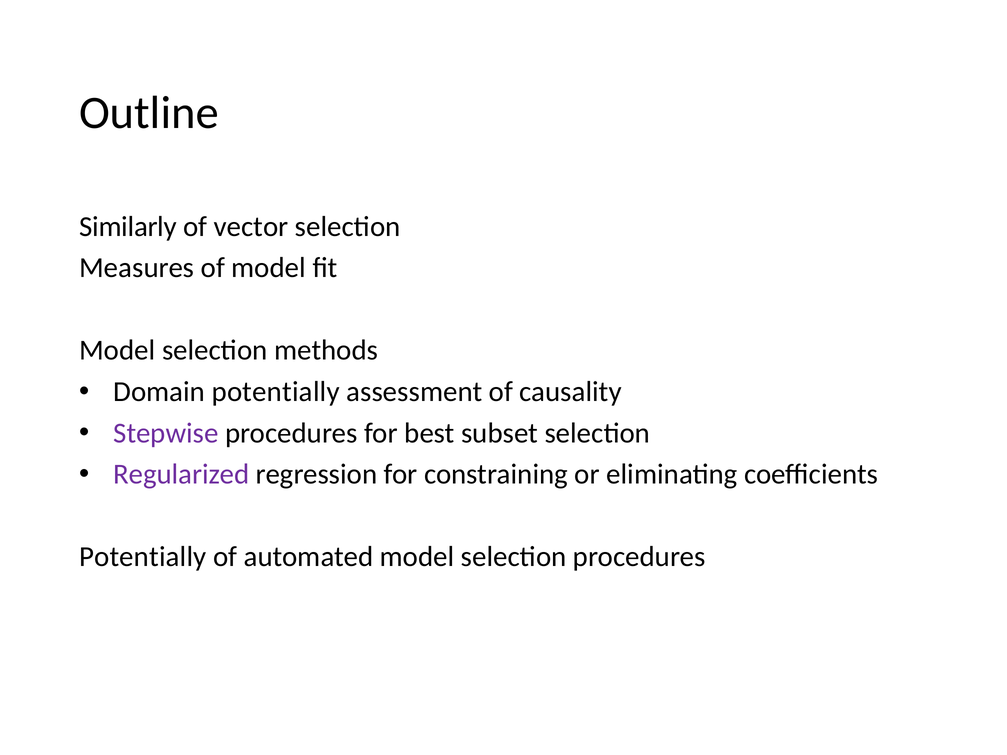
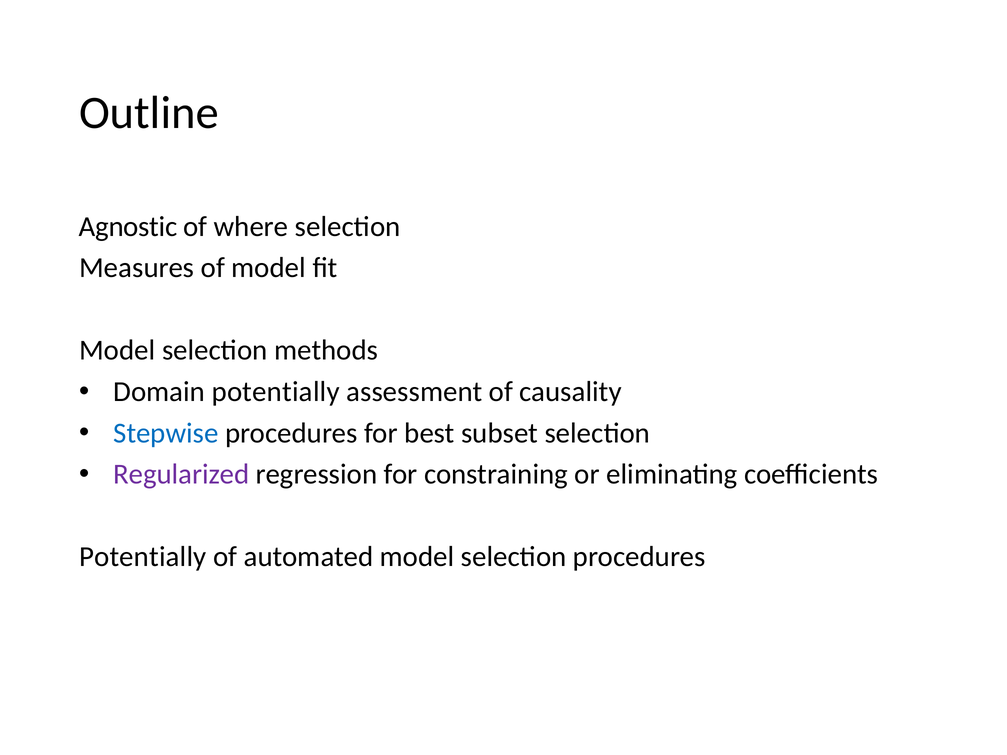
Similarly: Similarly -> Agnostic
vector: vector -> where
Stepwise colour: purple -> blue
